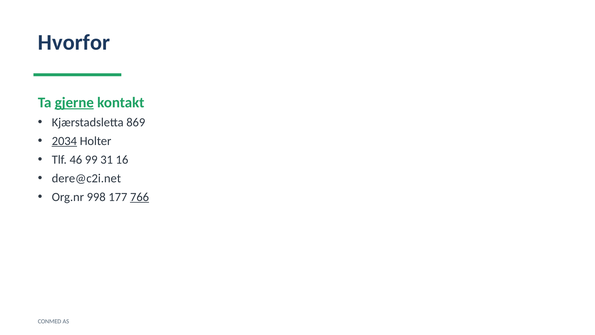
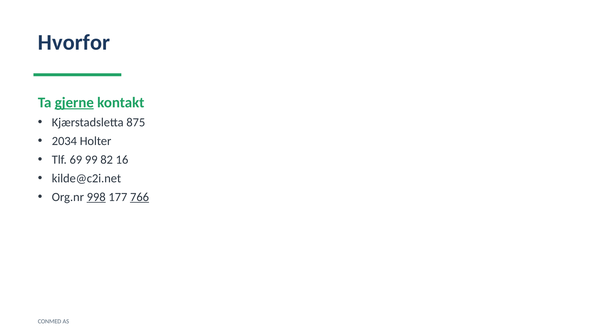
869: 869 -> 875
2034 underline: present -> none
46: 46 -> 69
31: 31 -> 82
dere@c2i.net: dere@c2i.net -> kilde@c2i.net
998 underline: none -> present
